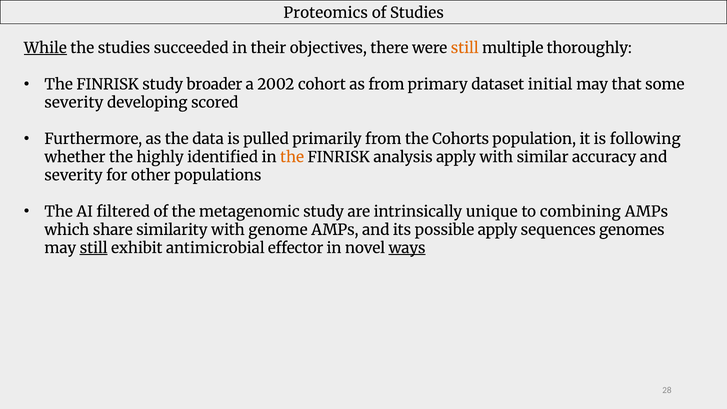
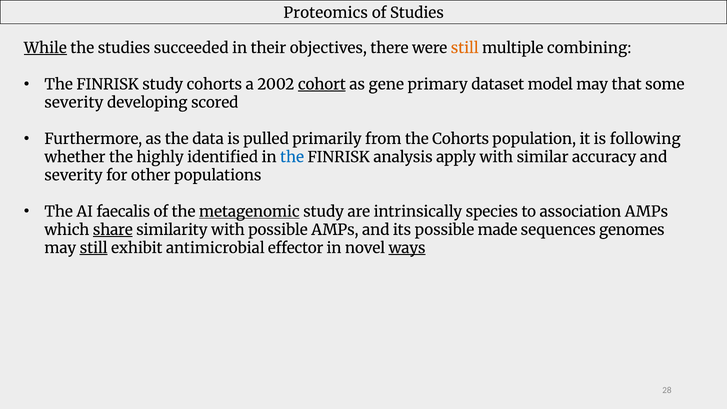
thoroughly: thoroughly -> combining
study broader: broader -> cohorts
cohort underline: none -> present
as from: from -> gene
initial: initial -> model
the at (292, 157) colour: orange -> blue
filtered: filtered -> faecalis
metagenomic underline: none -> present
unique: unique -> species
combining: combining -> association
share underline: none -> present
with genome: genome -> possible
possible apply: apply -> made
